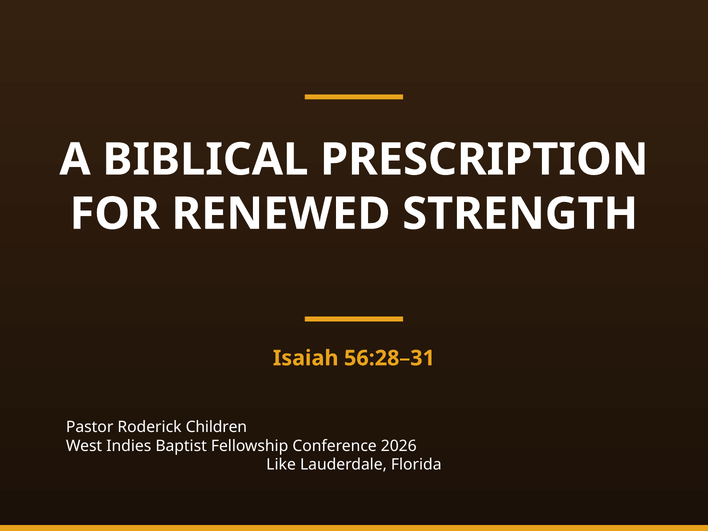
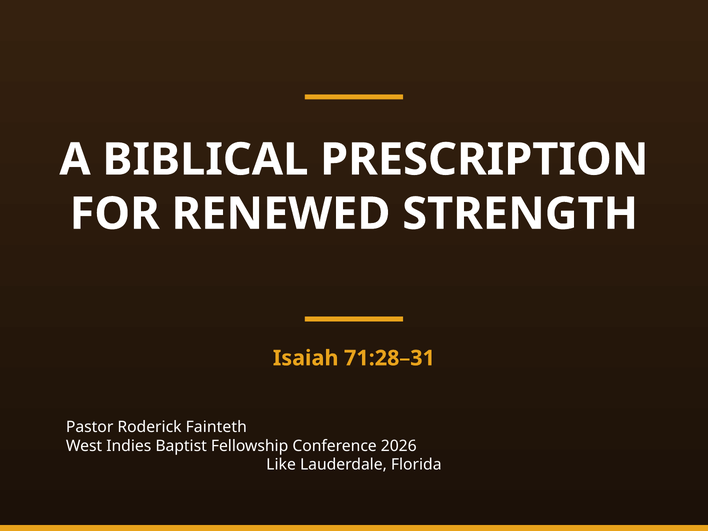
56:28–31: 56:28–31 -> 71:28–31
Children: Children -> Fainteth
